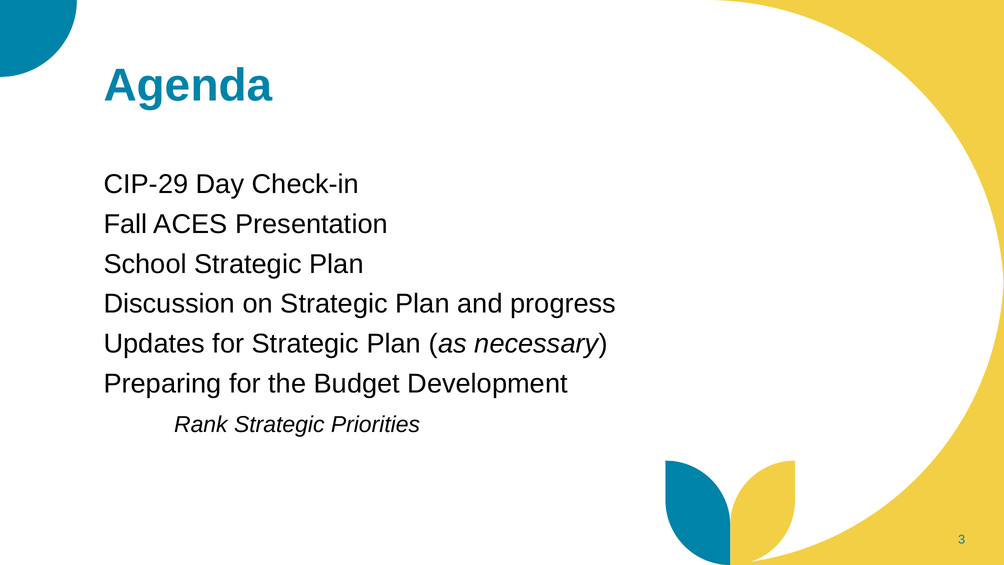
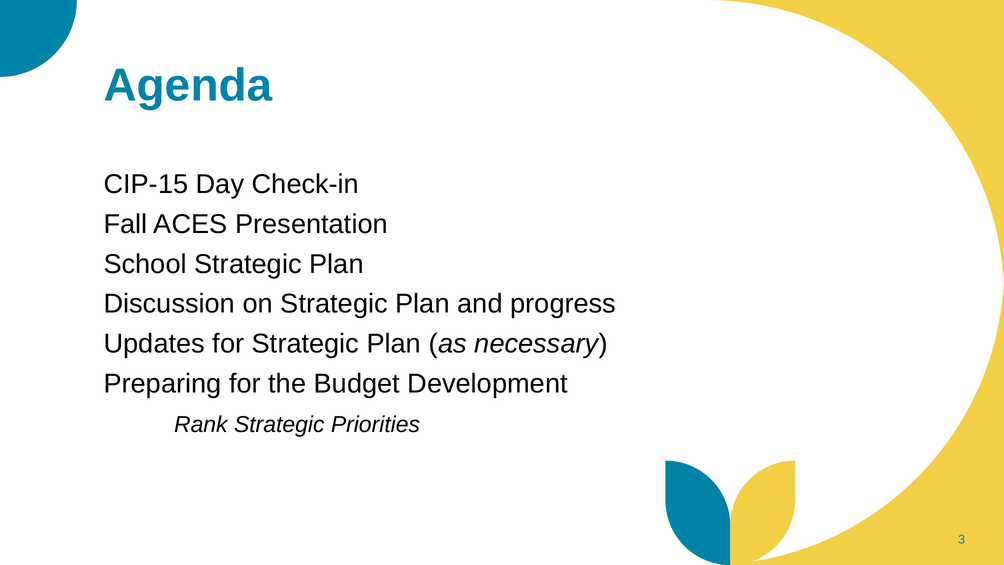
CIP-29: CIP-29 -> CIP-15
